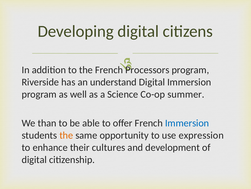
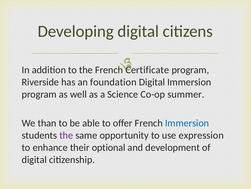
Processors: Processors -> Certificate
understand: understand -> foundation
the at (66, 135) colour: orange -> purple
cultures: cultures -> optional
